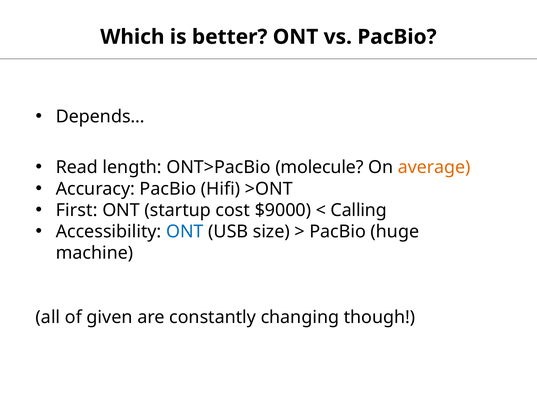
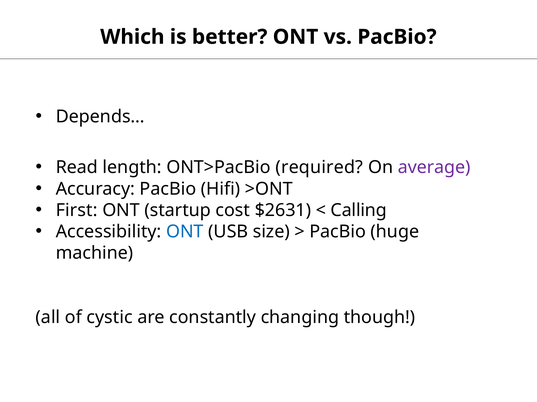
molecule: molecule -> required
average colour: orange -> purple
$9000: $9000 -> $2631
given: given -> cystic
